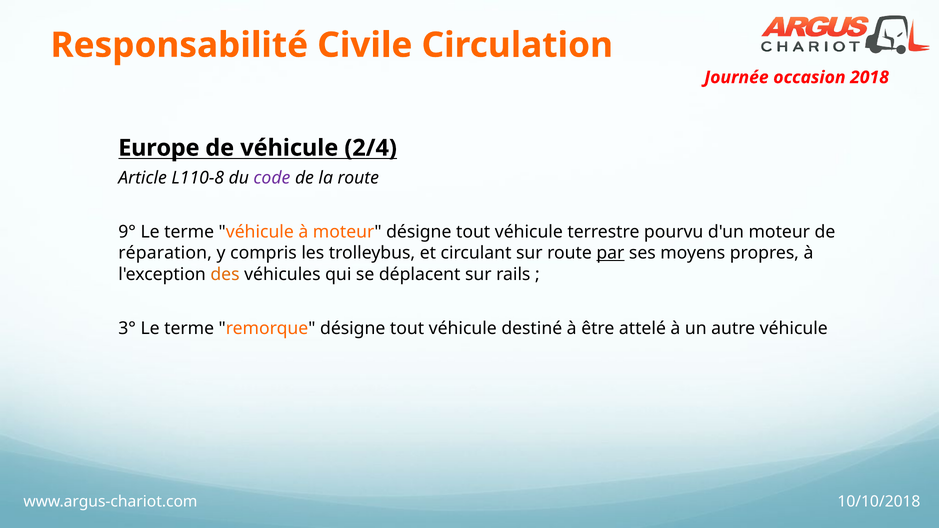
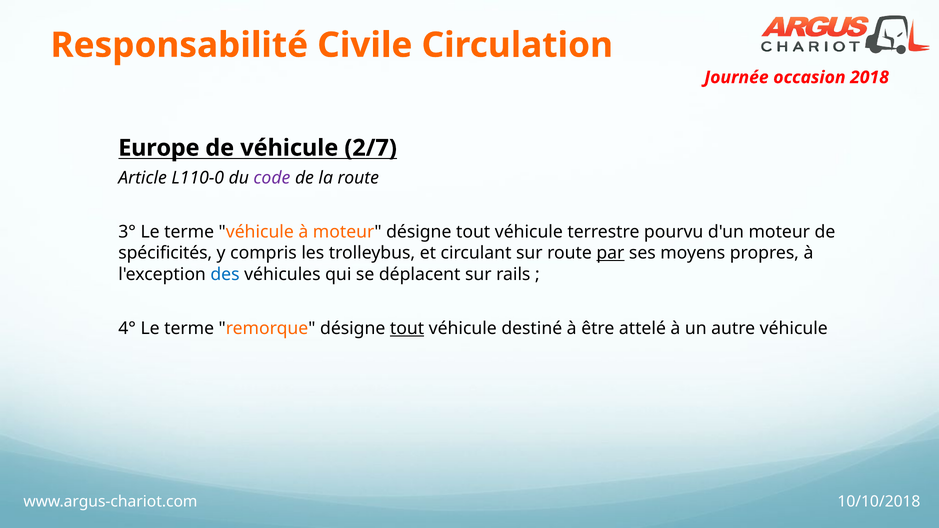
2/4: 2/4 -> 2/7
L110-8: L110-8 -> L110-0
9°: 9° -> 3°
réparation: réparation -> spécificités
des colour: orange -> blue
3°: 3° -> 4°
tout at (407, 328) underline: none -> present
